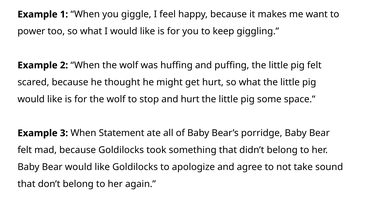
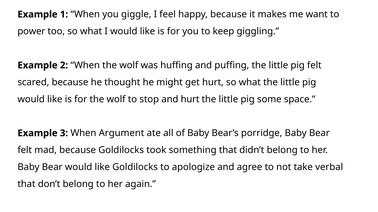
Statement: Statement -> Argument
sound: sound -> verbal
